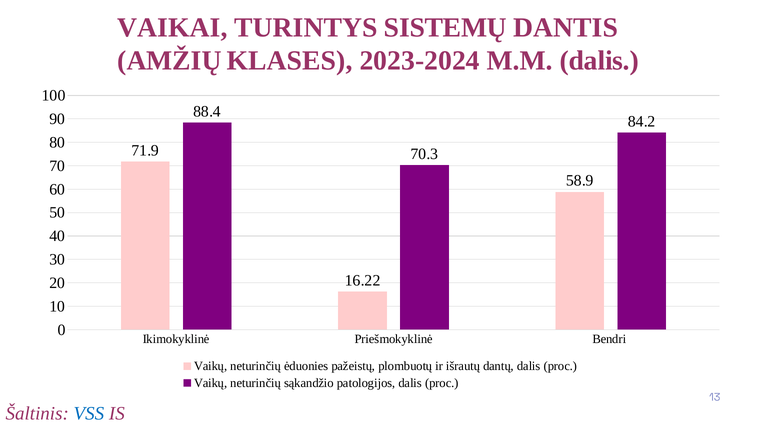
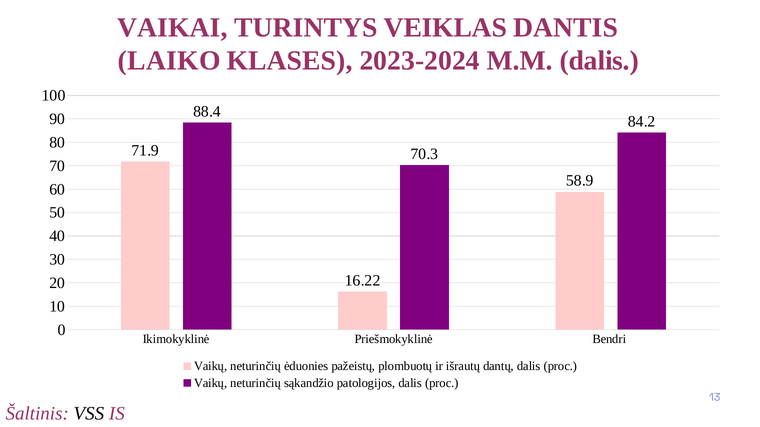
SISTEMŲ: SISTEMŲ -> VEIKLAS
AMŽIŲ: AMŽIŲ -> LAIKO
VSS colour: blue -> black
